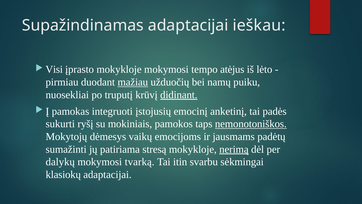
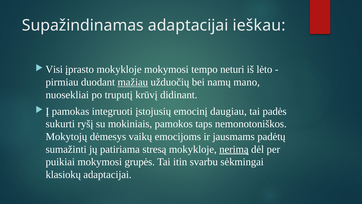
atėjus: atėjus -> neturi
puiku: puiku -> mano
didinant underline: present -> none
anketinį: anketinį -> daugiau
nemonotoniškos underline: present -> none
dalykų: dalykų -> puikiai
tvarką: tvarką -> grupės
